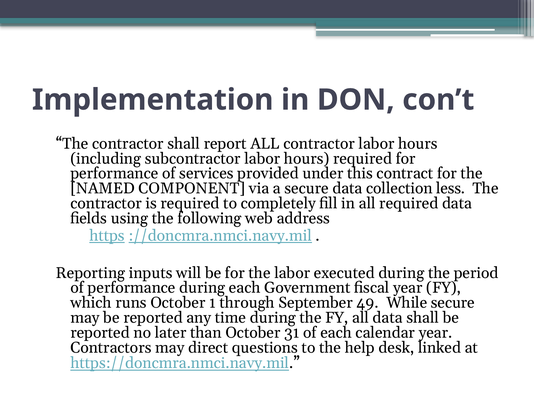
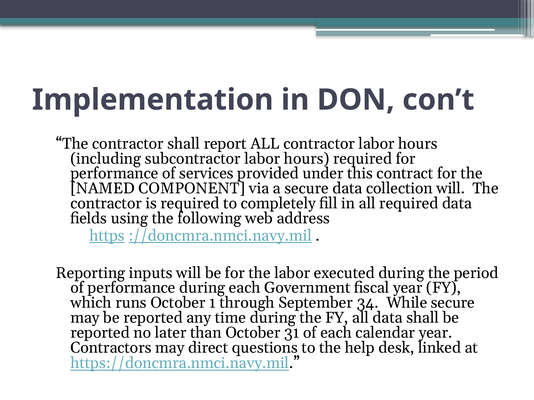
collection less: less -> will
49: 49 -> 34
